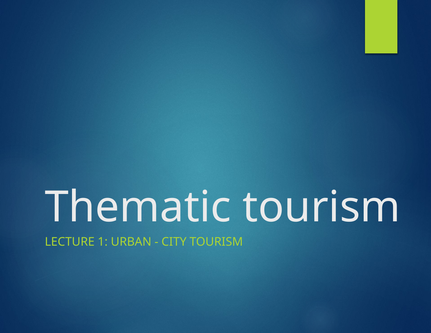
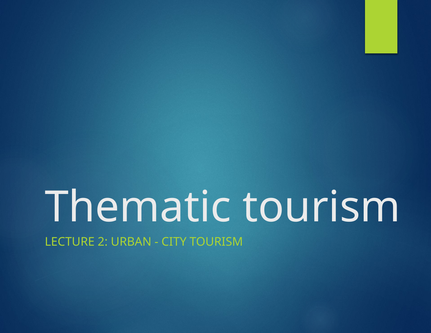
1: 1 -> 2
